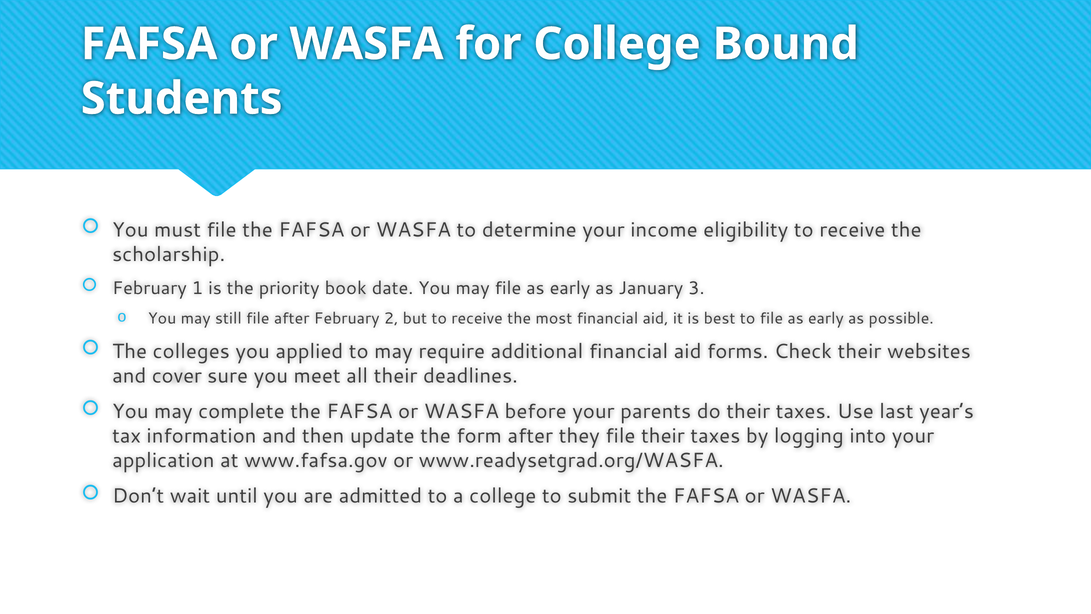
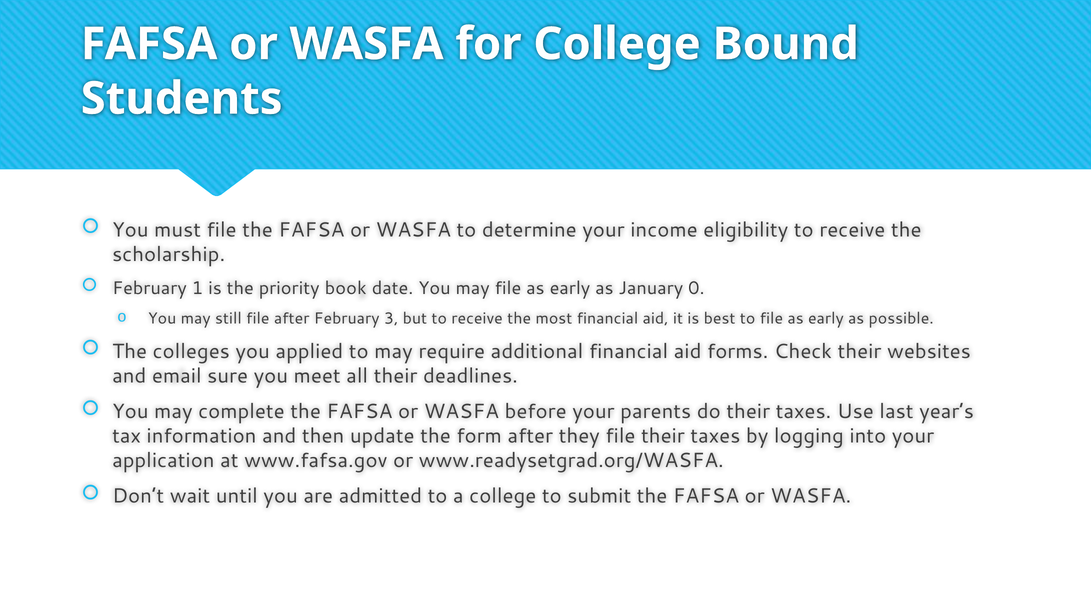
3: 3 -> 0
2: 2 -> 3
cover: cover -> email
